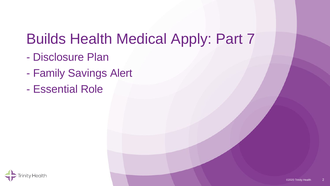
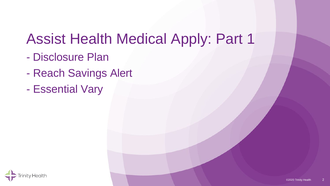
Builds: Builds -> Assist
7: 7 -> 1
Family: Family -> Reach
Role: Role -> Vary
